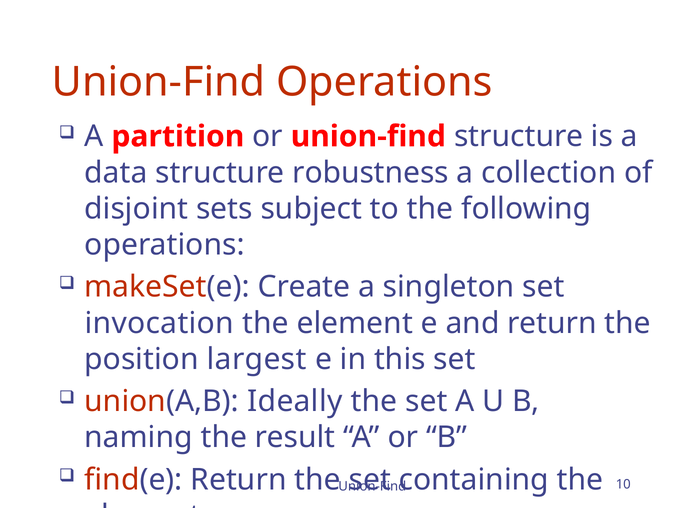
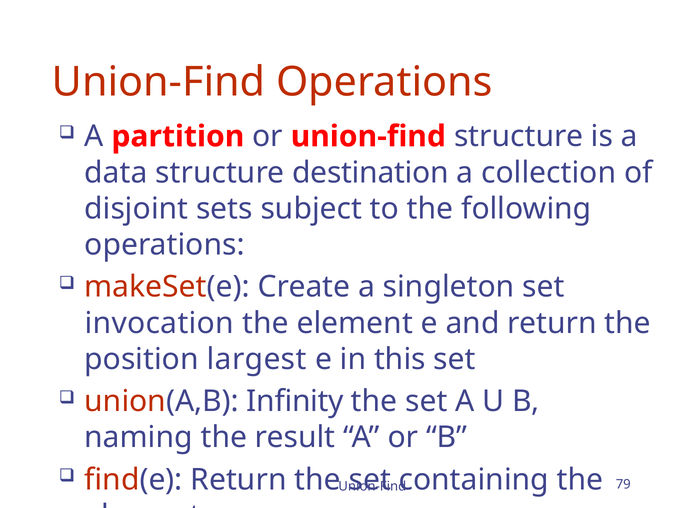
robustness: robustness -> destination
Ideally: Ideally -> Infinity
10: 10 -> 79
